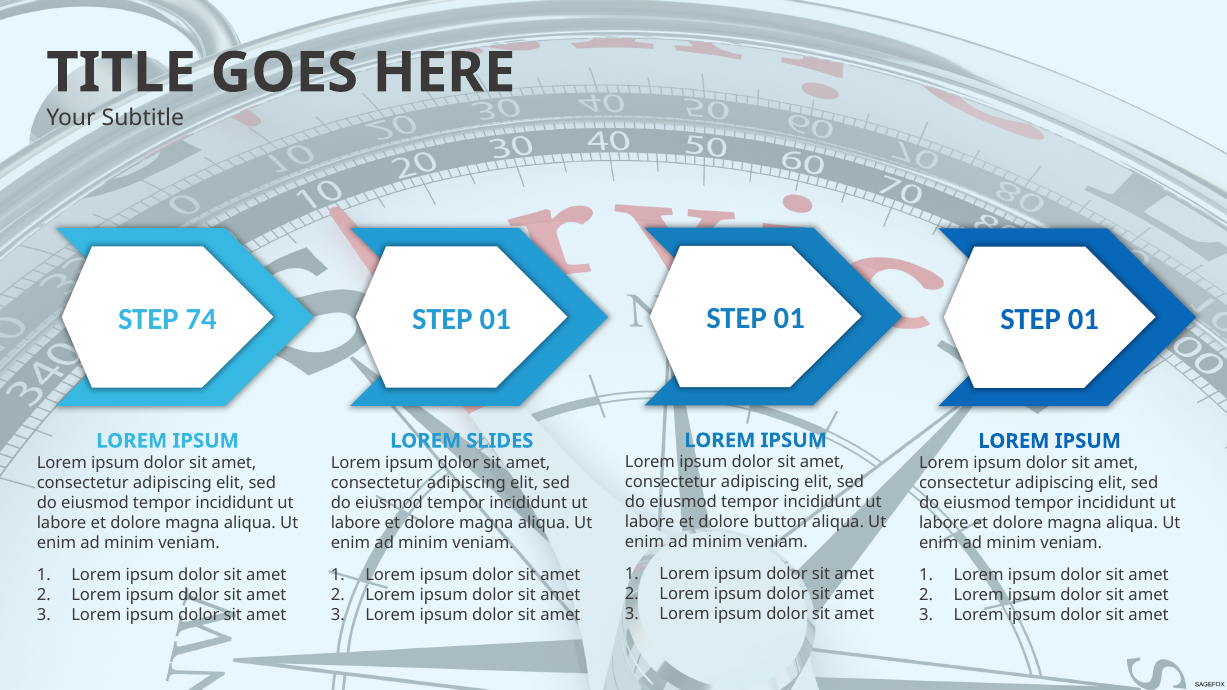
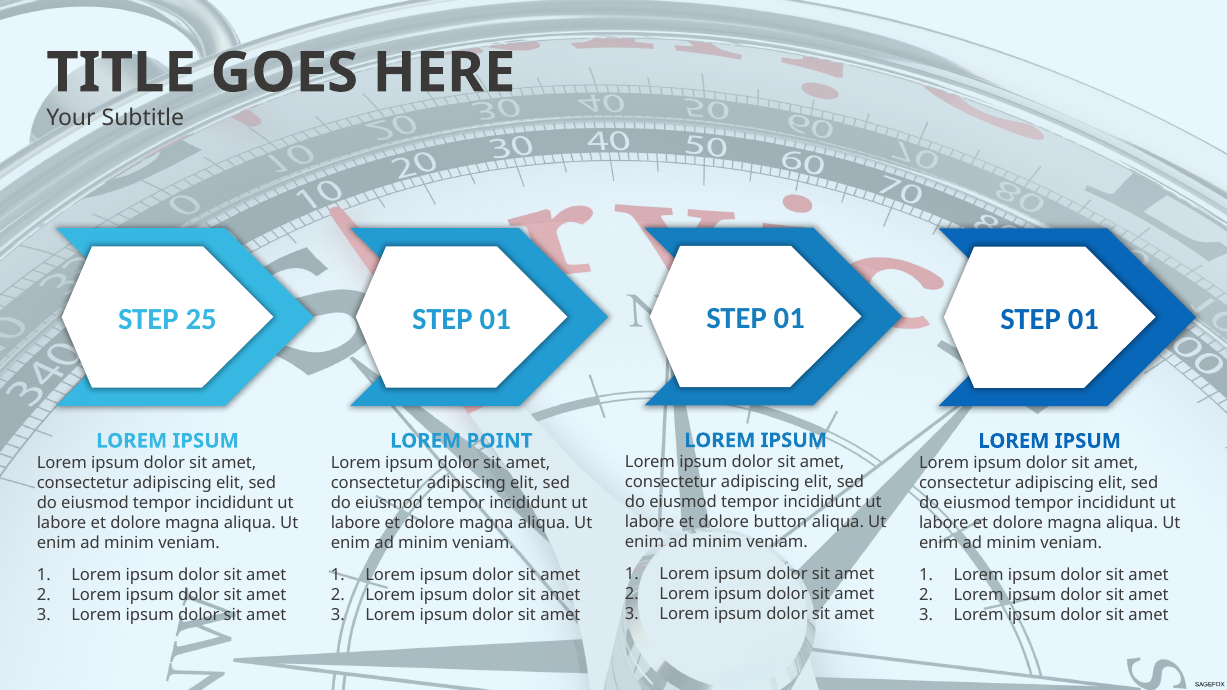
74: 74 -> 25
SLIDES: SLIDES -> POINT
